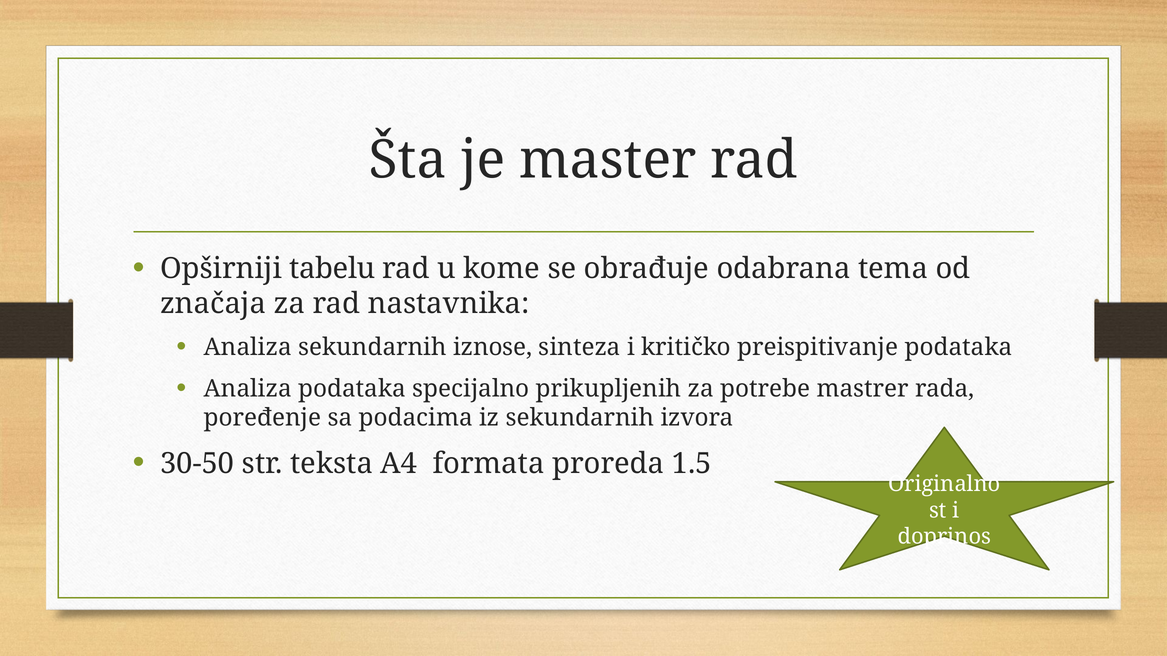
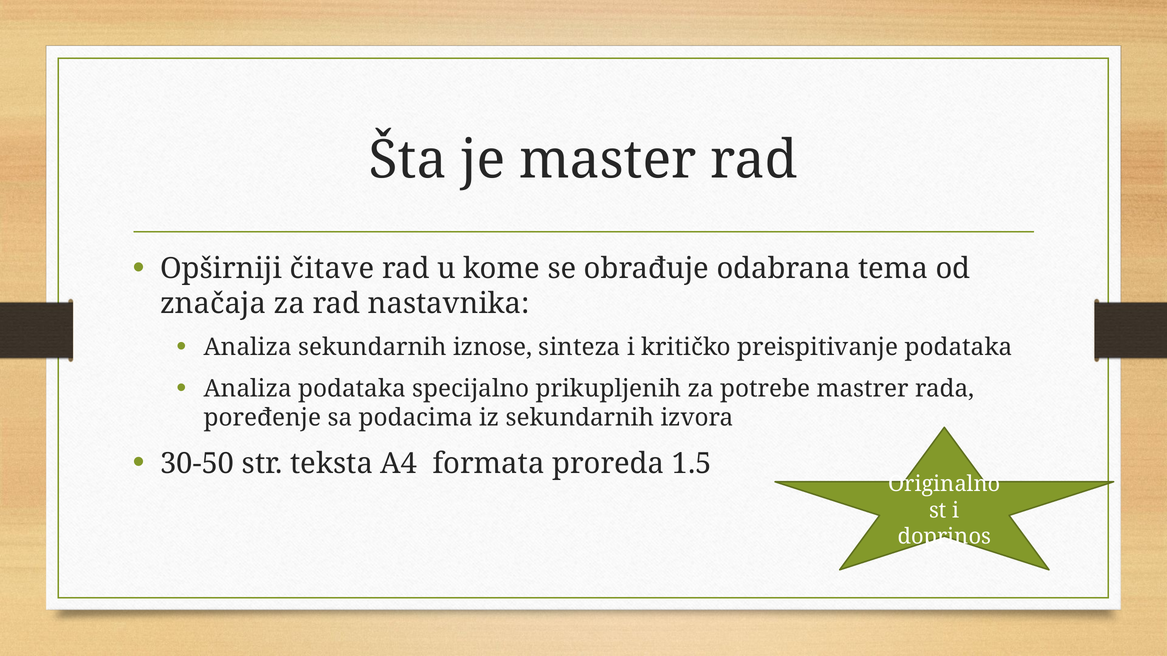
tabelu: tabelu -> čitave
